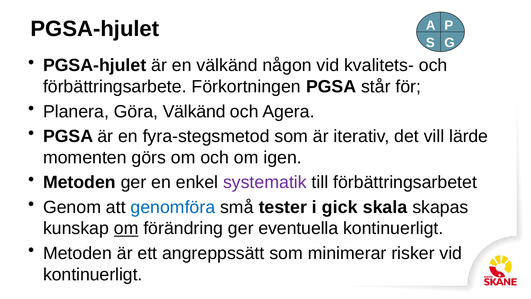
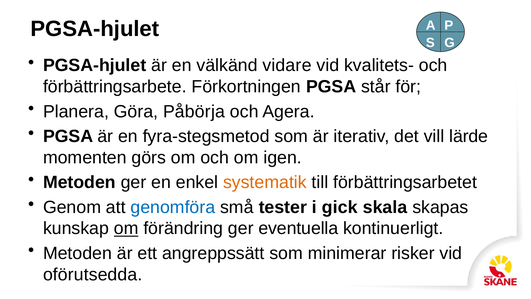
någon: någon -> vidare
Göra Välkänd: Välkänd -> Påbörja
systematik colour: purple -> orange
kontinuerligt at (93, 274): kontinuerligt -> oförutsedda
